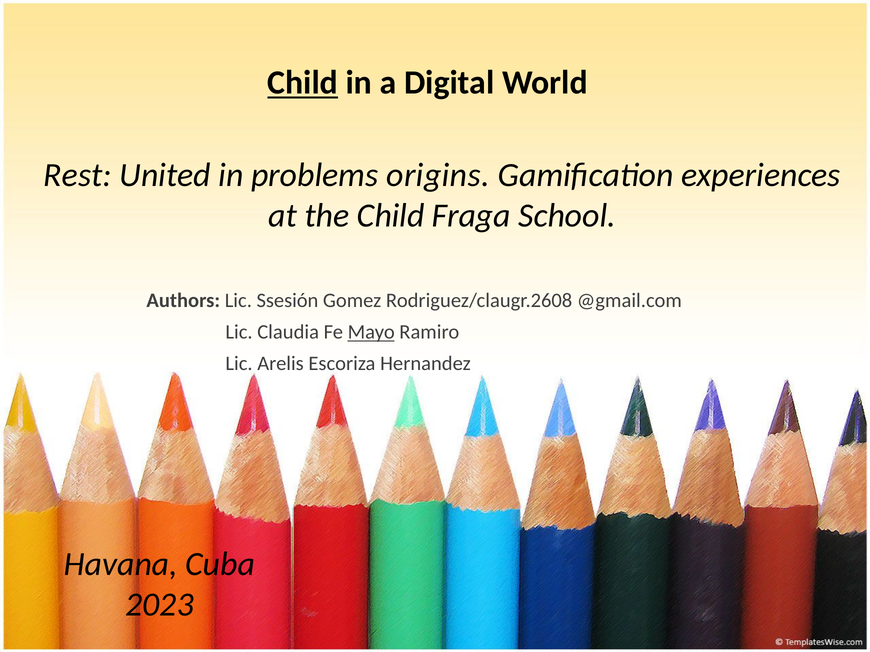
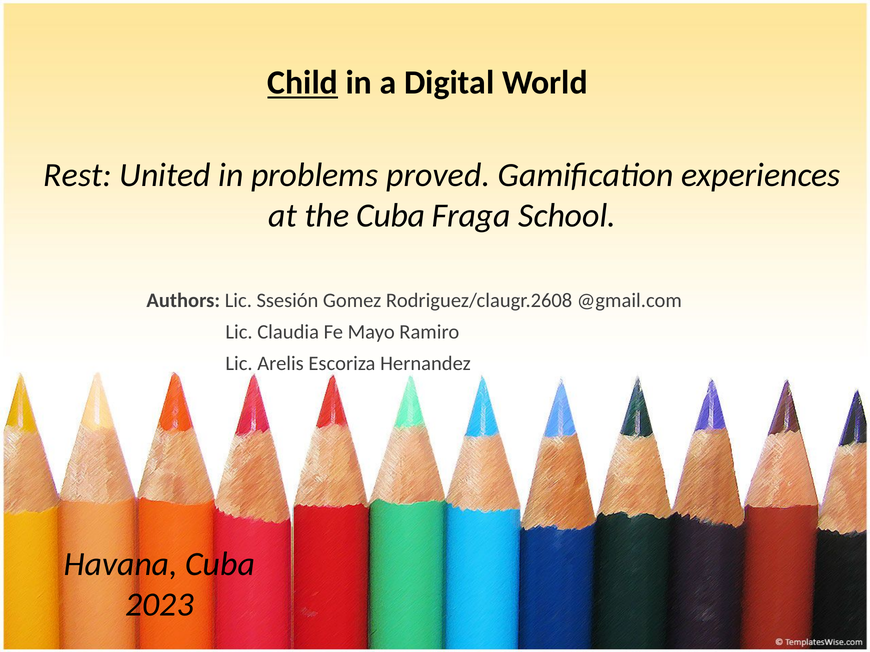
origins: origins -> proved
the Child: Child -> Cuba
Mayo underline: present -> none
